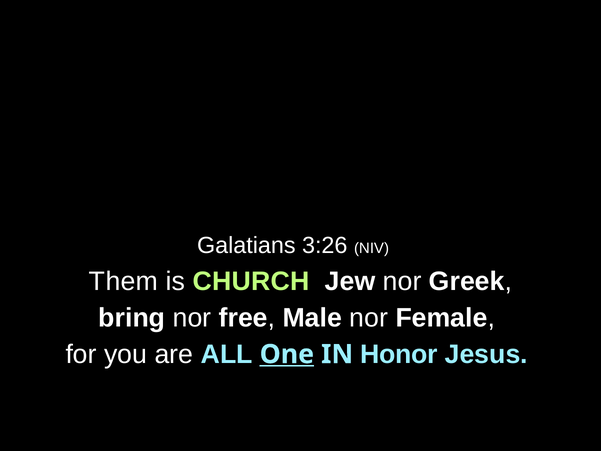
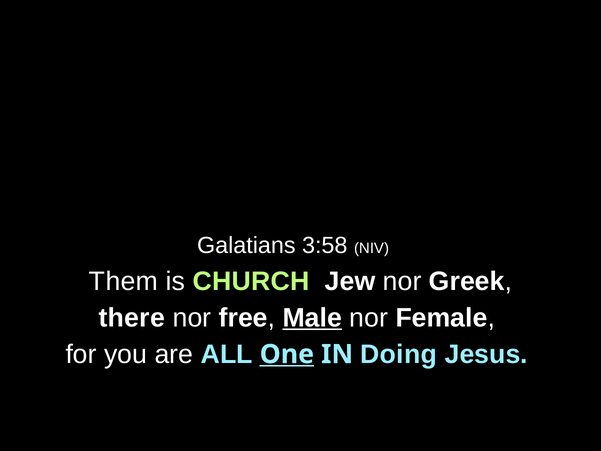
3:26: 3:26 -> 3:58
bring: bring -> there
Male underline: none -> present
Honor: Honor -> Doing
